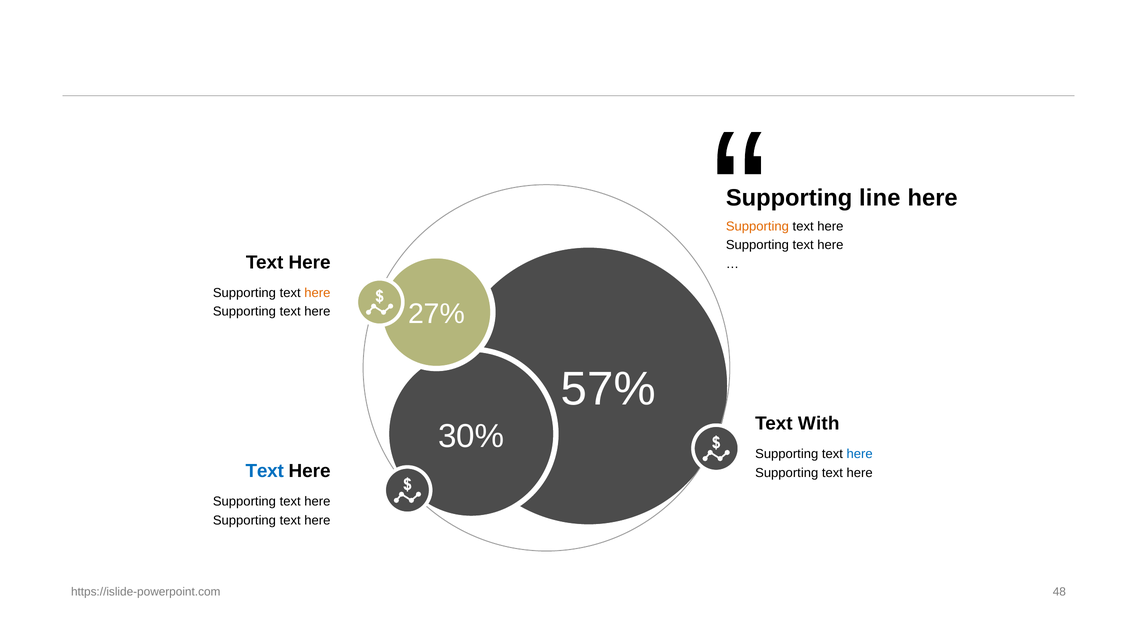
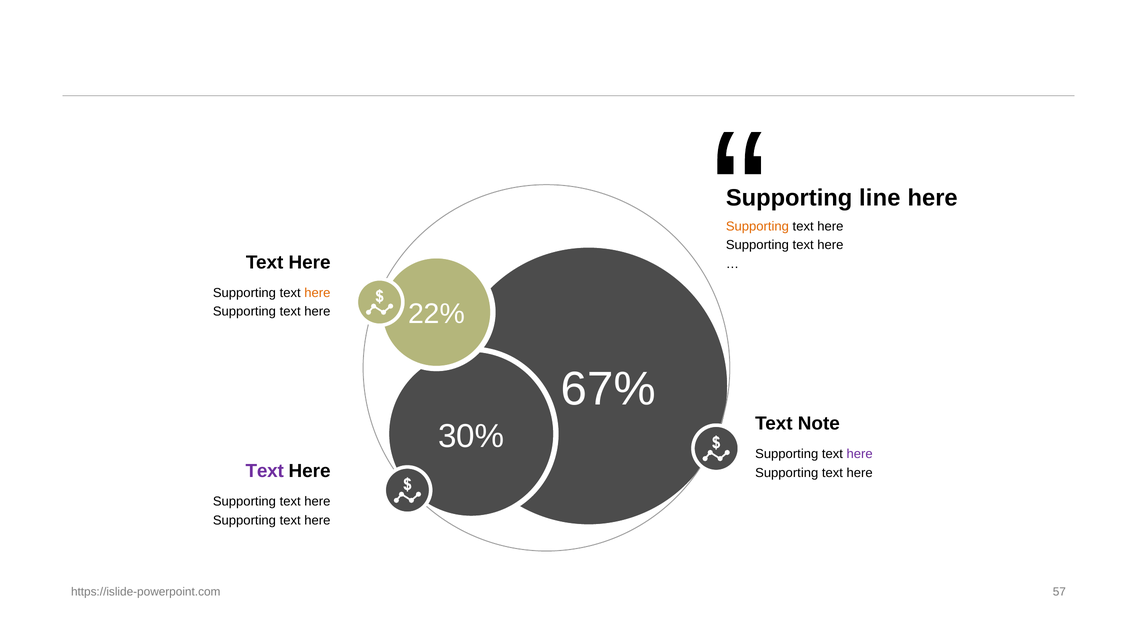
27%: 27% -> 22%
57%: 57% -> 67%
With: With -> Note
here at (860, 454) colour: blue -> purple
Text at (265, 472) colour: blue -> purple
48: 48 -> 57
